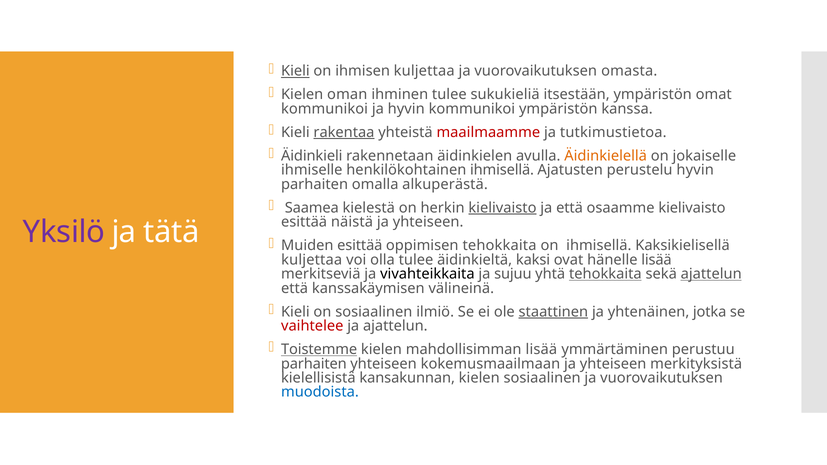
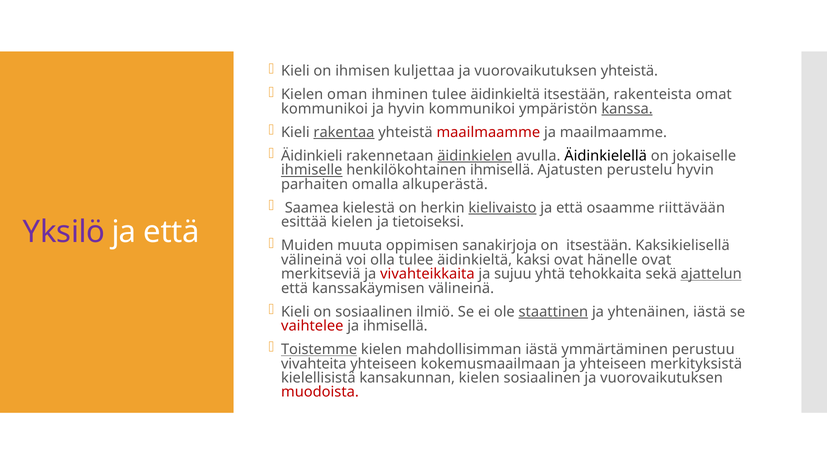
Kieli at (295, 71) underline: present -> none
vuorovaikutuksen omasta: omasta -> yhteistä
ihminen tulee sukukieliä: sukukieliä -> äidinkieltä
itsestään ympäristön: ympäristön -> rakenteista
kanssa underline: none -> present
ja tutkimustietoa: tutkimustietoa -> maailmaamme
äidinkielen underline: none -> present
Äidinkielellä colour: orange -> black
ihmiselle underline: none -> present
osaamme kielivaisto: kielivaisto -> riittävään
esittää näistä: näistä -> kielen
yhteiseen at (428, 222): yhteiseen -> tietoiseksi
tätä at (172, 232): tätä -> että
Muiden esittää: esittää -> muuta
oppimisen tehokkaita: tehokkaita -> sanakirjoja
on ihmisellä: ihmisellä -> itsestään
kuljettaa at (312, 260): kuljettaa -> välineinä
hänelle lisää: lisää -> ovat
vivahteikkaita colour: black -> red
tehokkaita at (605, 274) underline: present -> none
yhtenäinen jotka: jotka -> iästä
ja ajattelun: ajattelun -> ihmisellä
mahdollisimman lisää: lisää -> iästä
parhaiten at (314, 364): parhaiten -> vivahteita
muodoista colour: blue -> red
